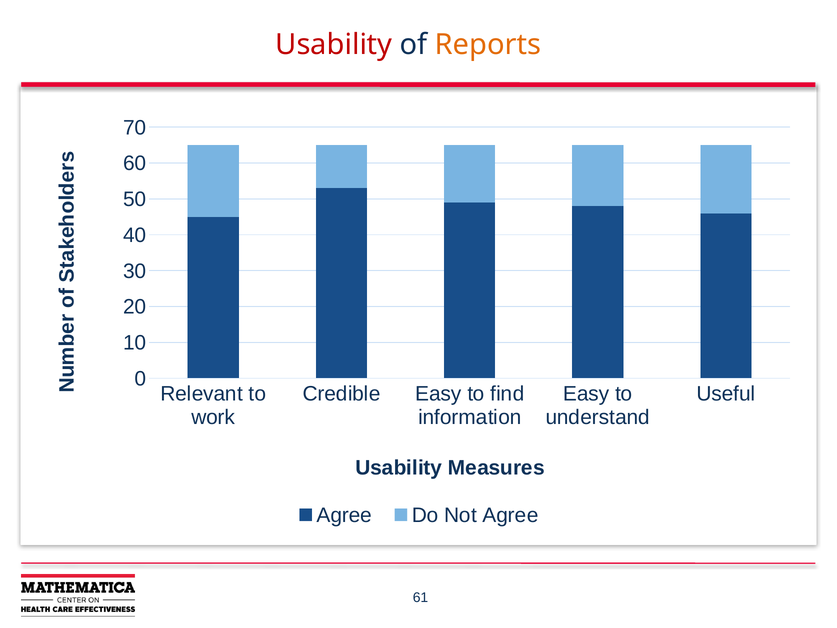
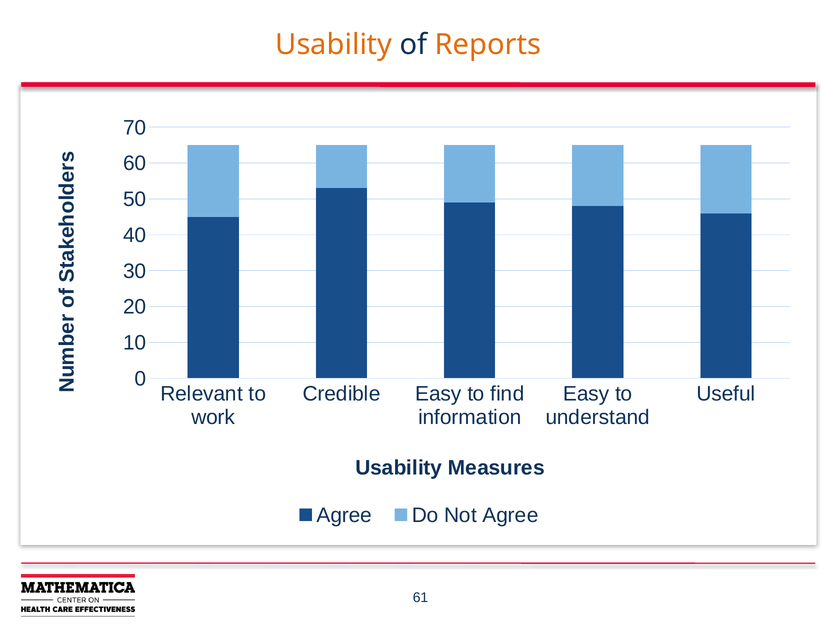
Usability at (334, 45) colour: red -> orange
